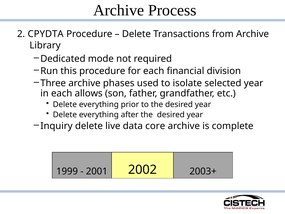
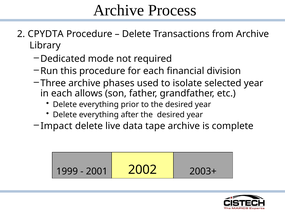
Inquiry: Inquiry -> Impact
core: core -> tape
